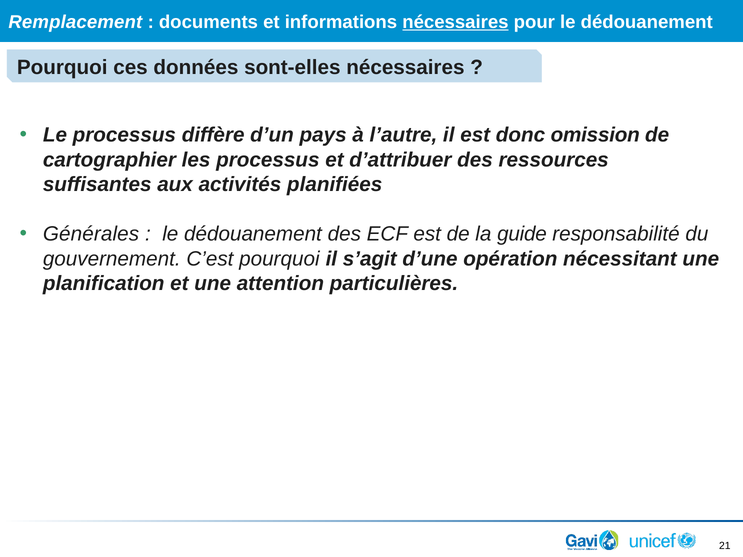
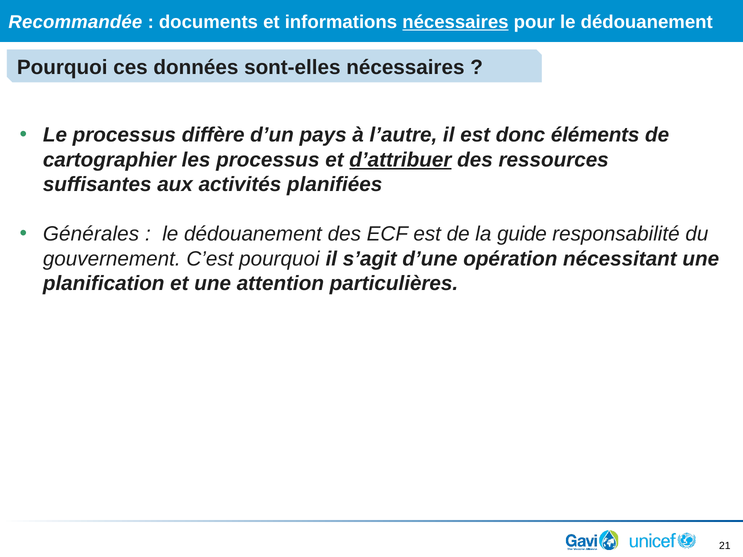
Remplacement: Remplacement -> Recommandée
omission: omission -> éléments
d’attribuer underline: none -> present
